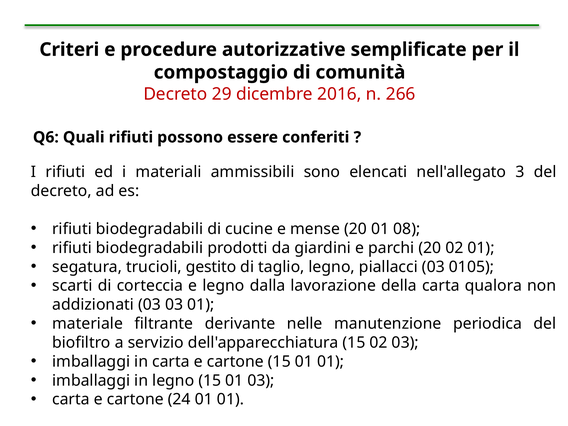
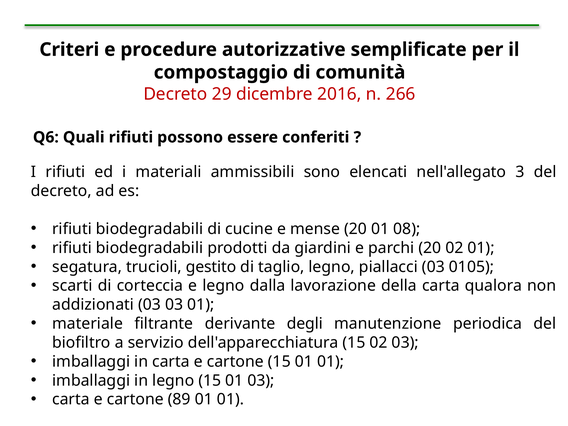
nelle: nelle -> degli
24: 24 -> 89
